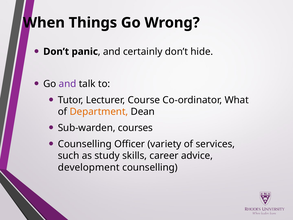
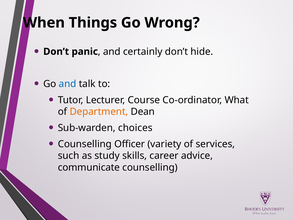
and at (68, 84) colour: purple -> blue
courses: courses -> choices
development: development -> communicate
